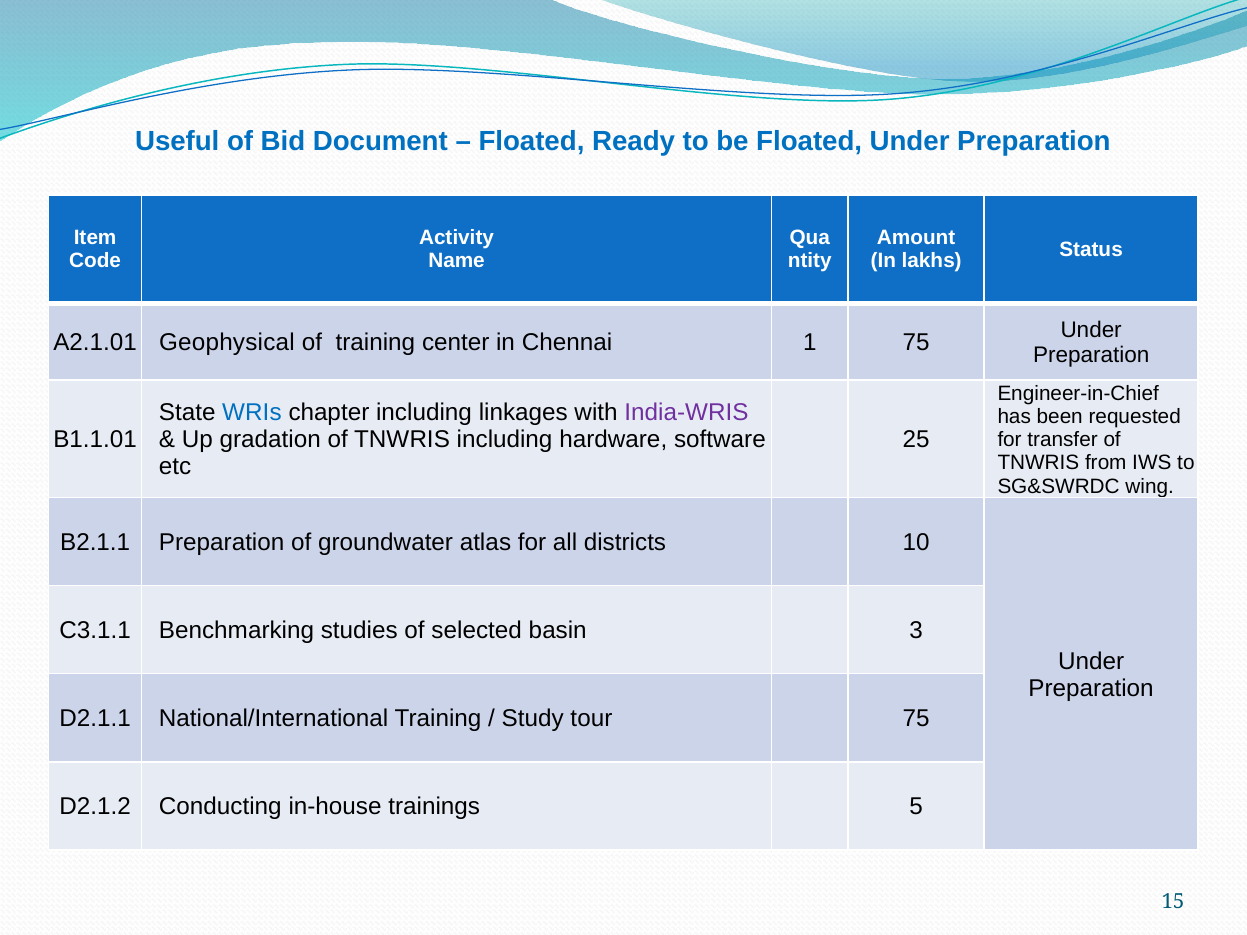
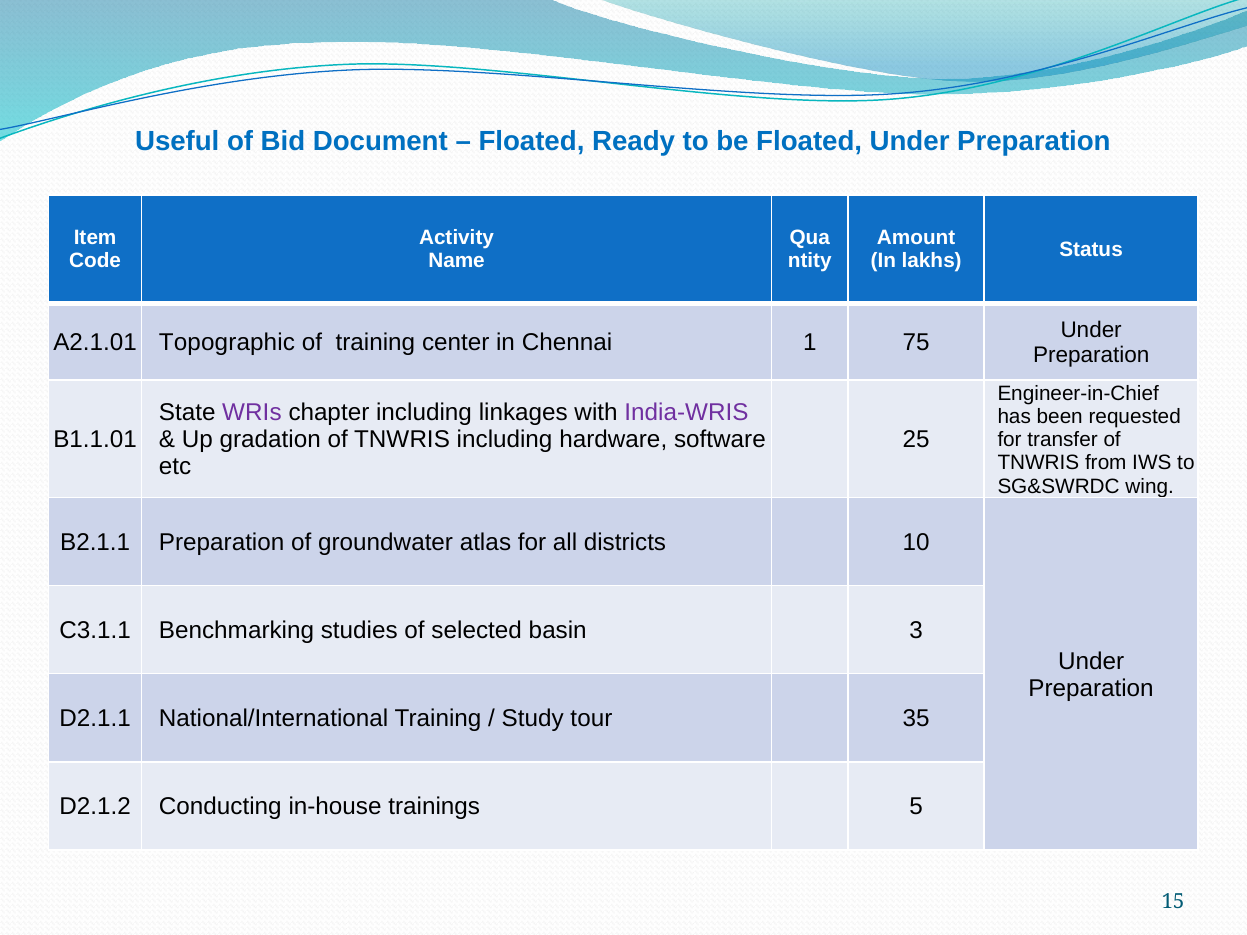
Geophysical: Geophysical -> Topographic
WRIs colour: blue -> purple
tour 75: 75 -> 35
